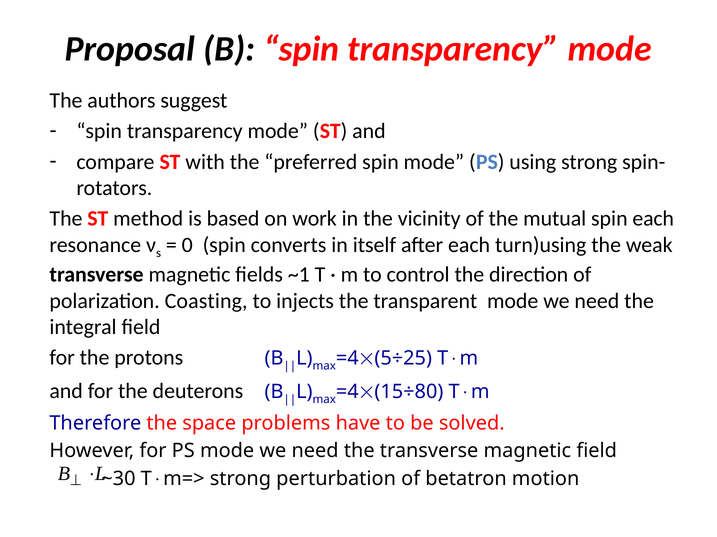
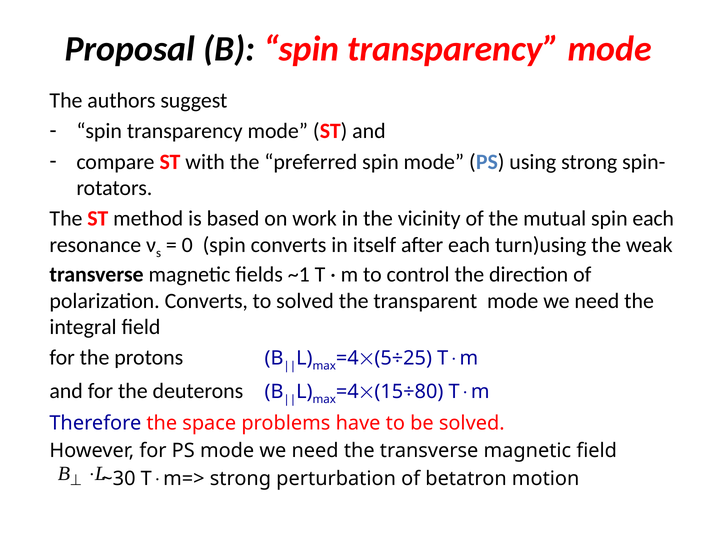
polarization Coasting: Coasting -> Converts
to injects: injects -> solved
